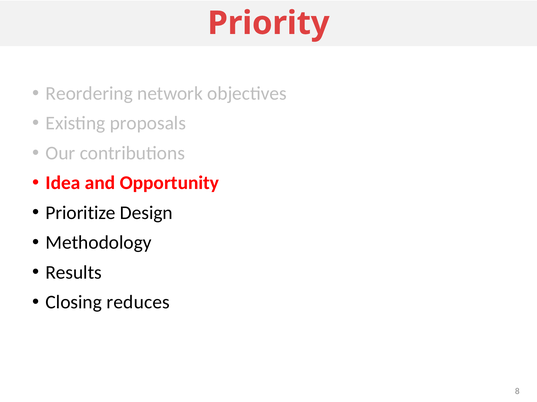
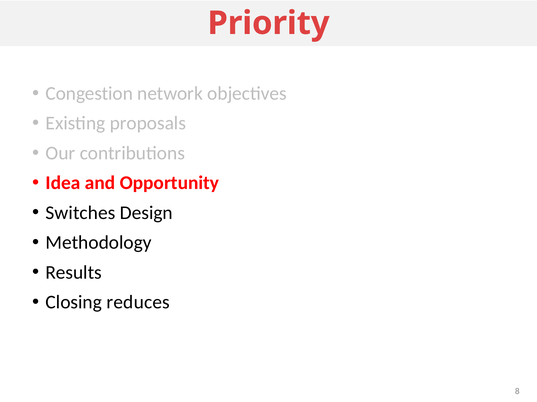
Reordering: Reordering -> Congestion
Prioritize: Prioritize -> Switches
